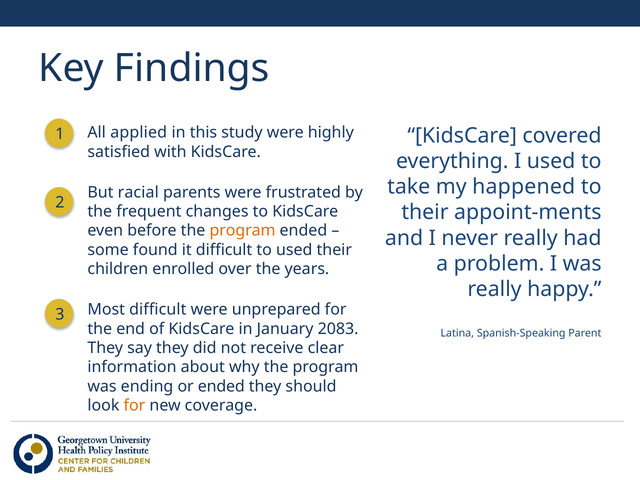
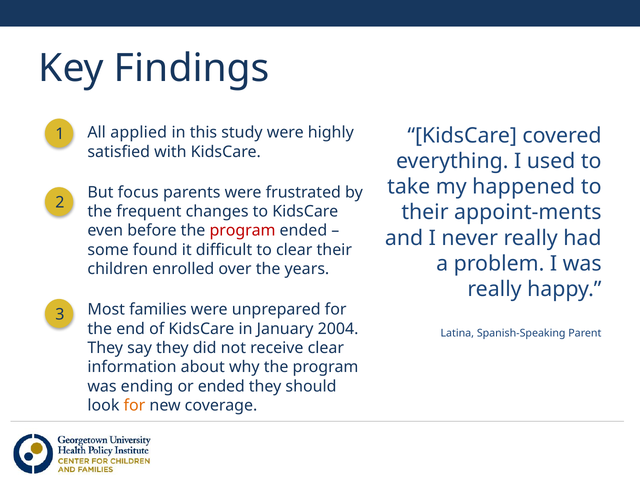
racial: racial -> focus
program at (243, 231) colour: orange -> red
to used: used -> clear
Most difficult: difficult -> families
2083: 2083 -> 2004
